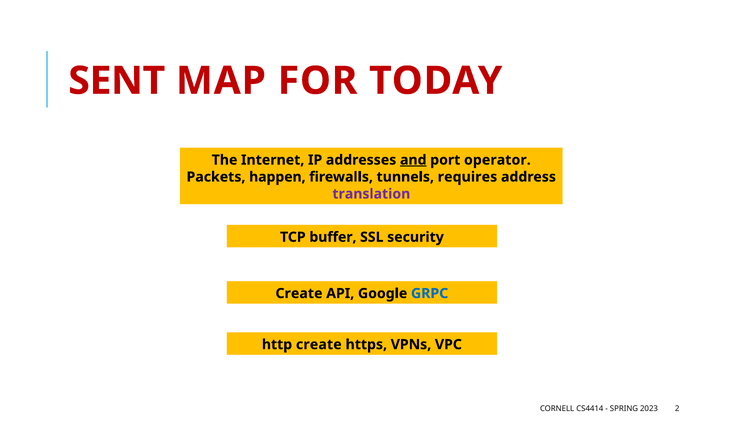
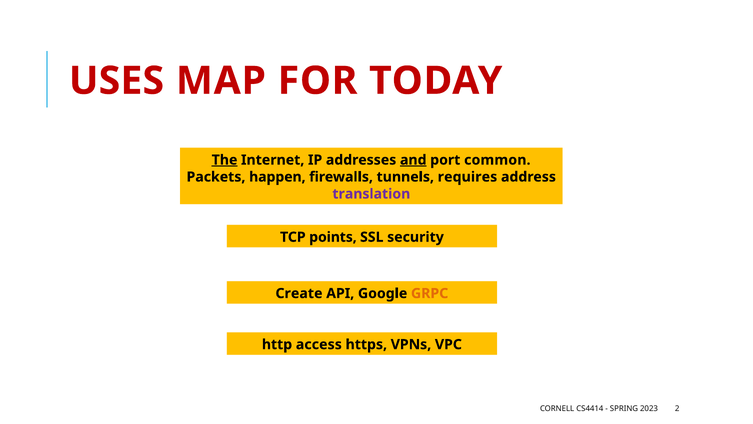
SENT: SENT -> USES
The underline: none -> present
operator: operator -> common
buffer: buffer -> points
GRPC colour: blue -> orange
http create: create -> access
